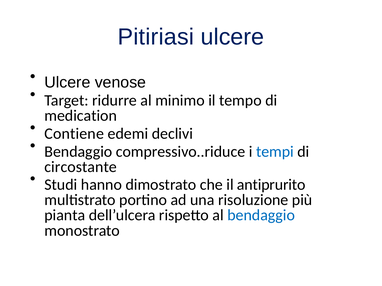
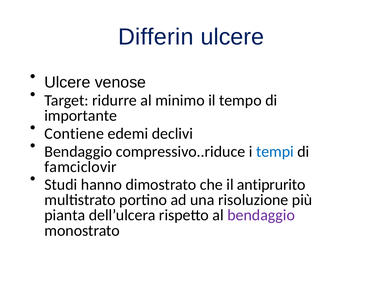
Pitiriasi: Pitiriasi -> Differin
medication: medication -> importante
circostante: circostante -> famciclovir
bendaggio at (261, 216) colour: blue -> purple
